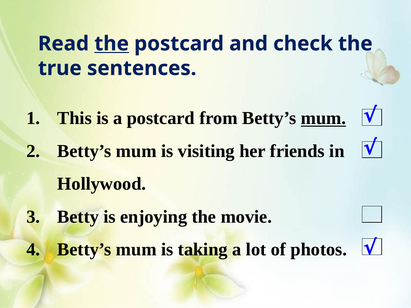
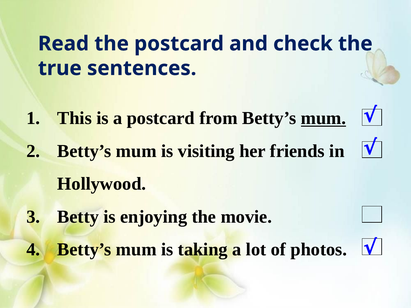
the at (112, 44) underline: present -> none
